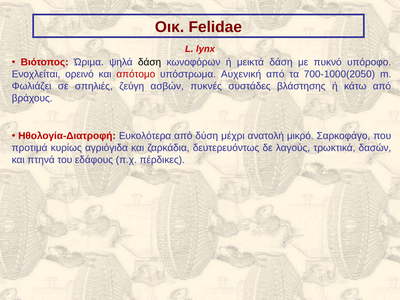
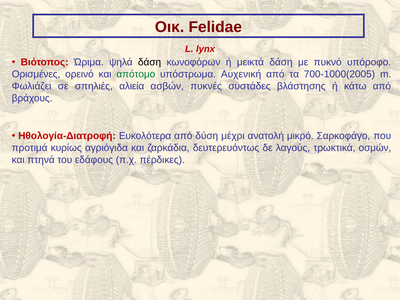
Ενοχλείται: Ενοχλείται -> Ορισμένες
απότομο colour: red -> green
700-1000(2050: 700-1000(2050 -> 700-1000(2005
ζεύγη: ζεύγη -> αλιεία
δασών: δασών -> οσμών
